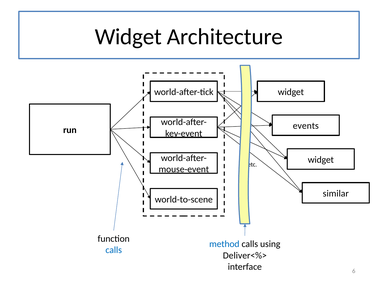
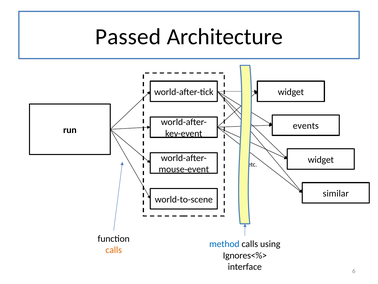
Widget at (128, 37): Widget -> Passed
calls at (114, 250) colour: blue -> orange
Deliver<%>: Deliver<%> -> Ignores<%>
